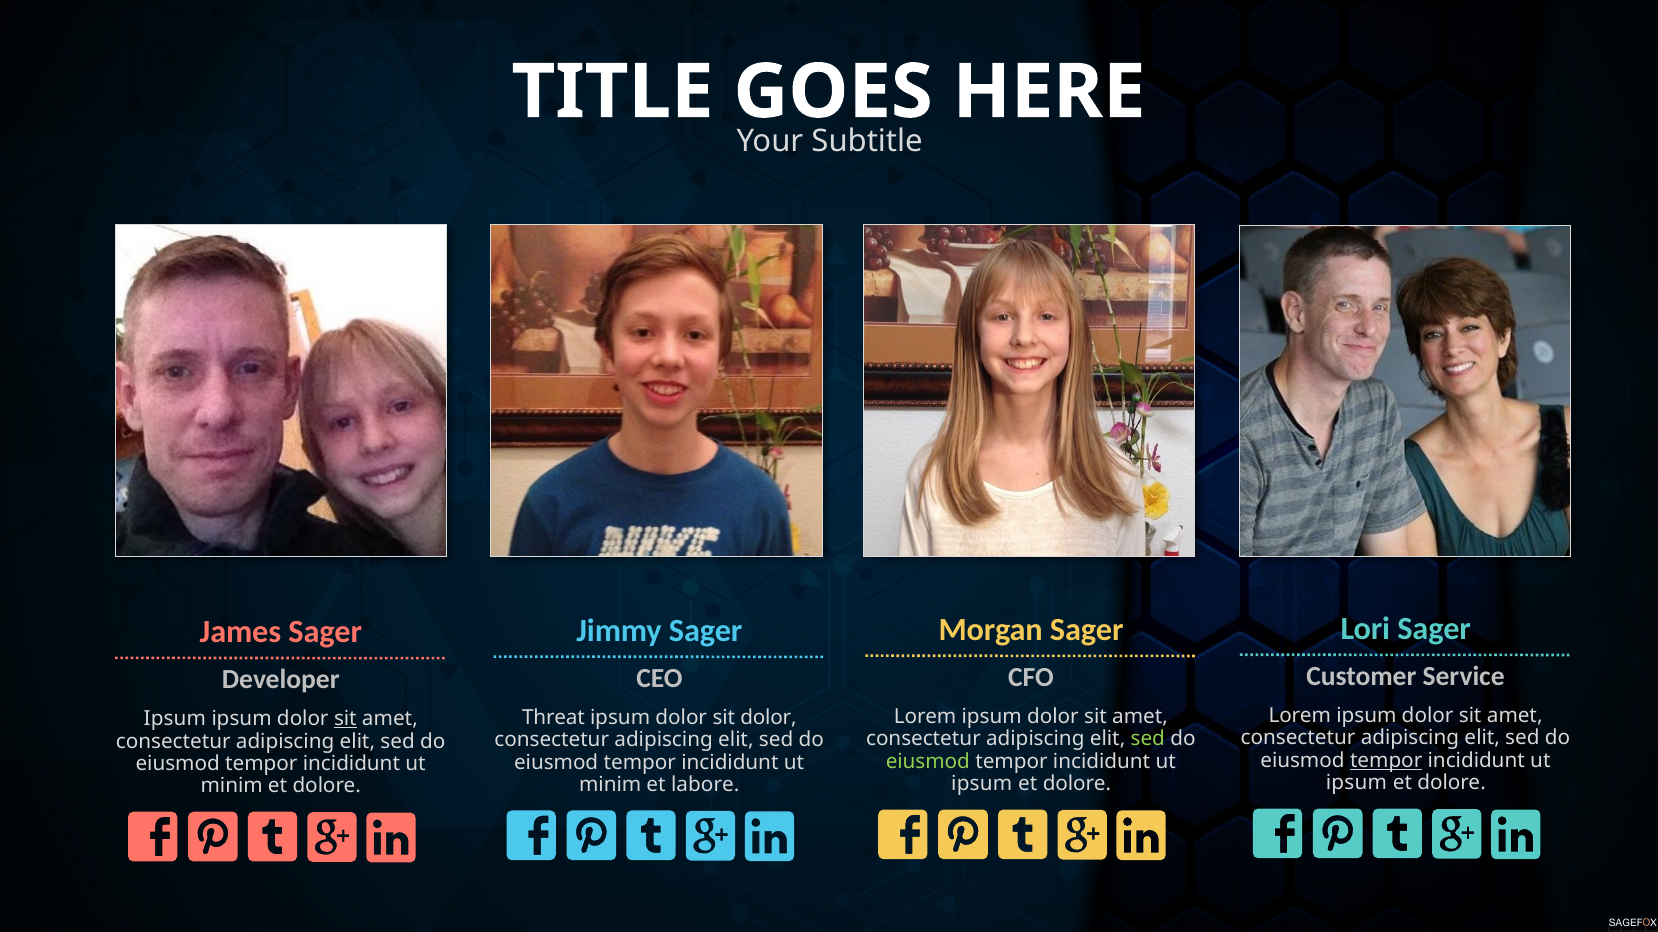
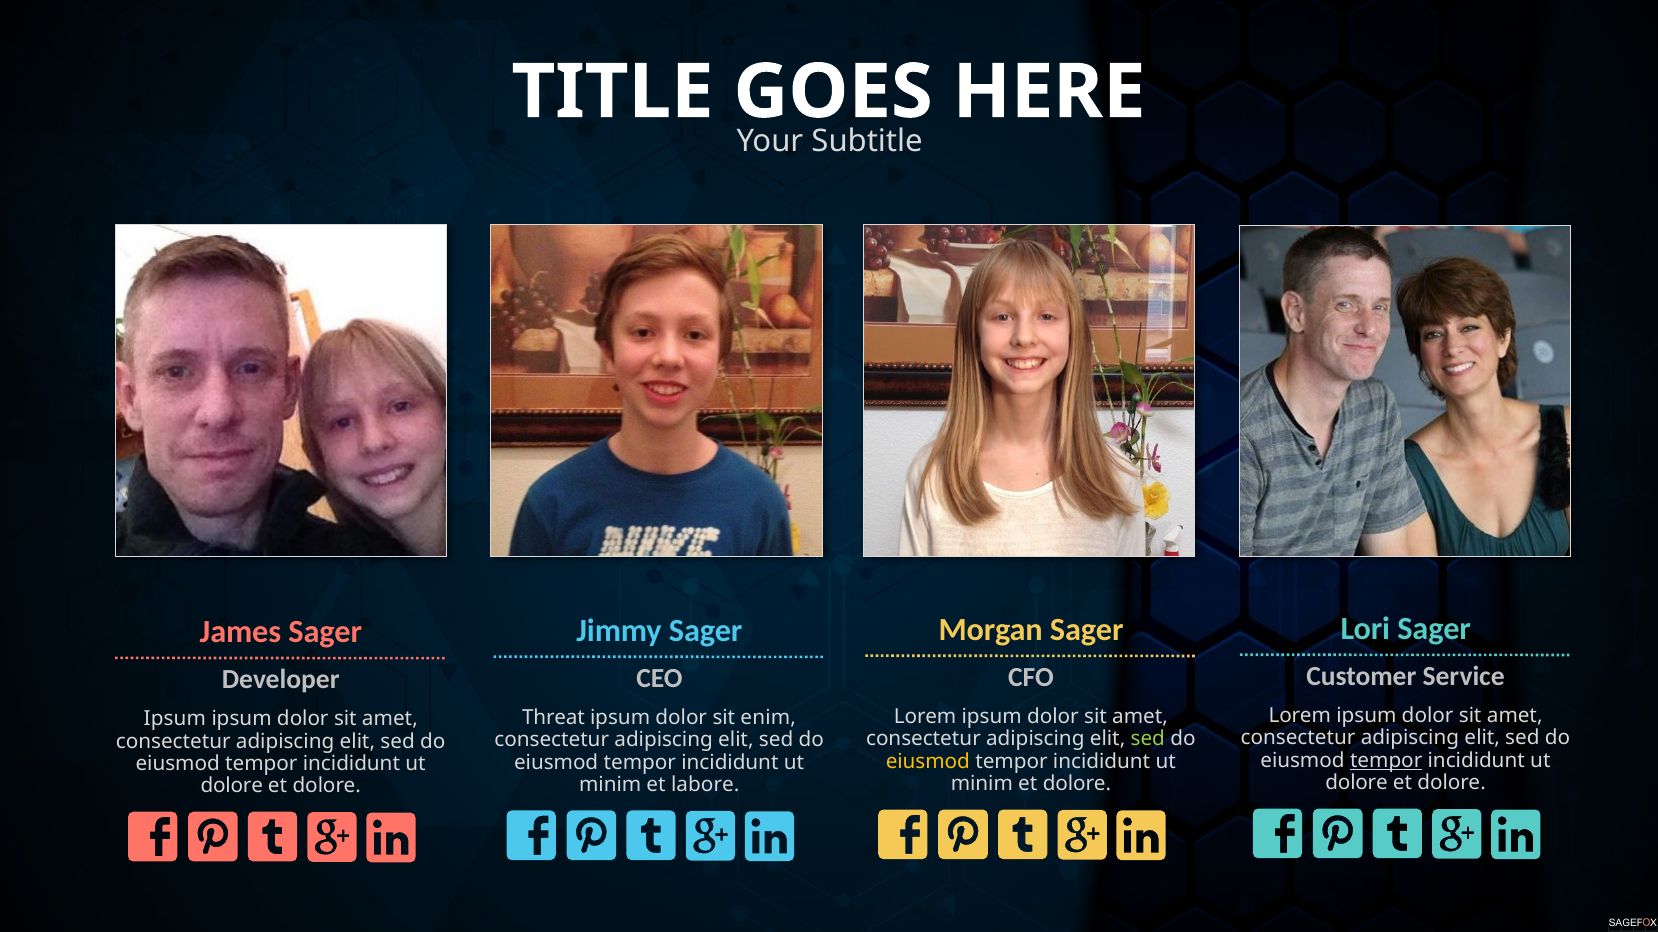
sit dolor: dolor -> enim
sit at (345, 719) underline: present -> none
eiusmod at (928, 762) colour: light green -> yellow
ipsum at (1356, 783): ipsum -> dolore
ipsum at (982, 784): ipsum -> minim
minim at (232, 786): minim -> dolore
